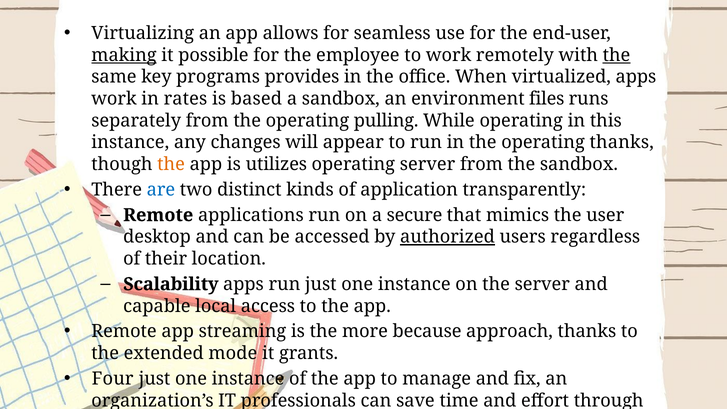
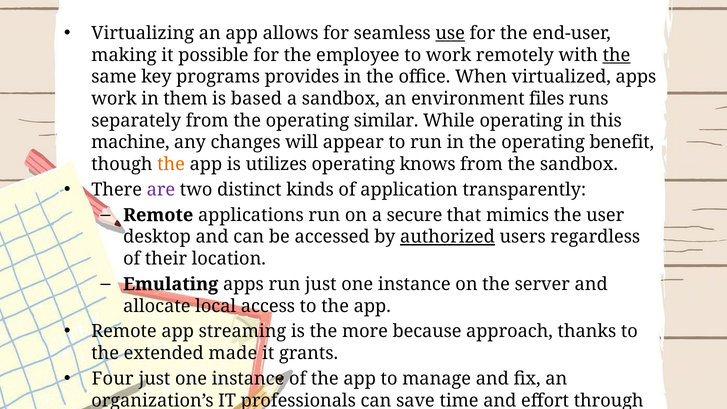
use underline: none -> present
making underline: present -> none
rates: rates -> them
pulling: pulling -> similar
instance at (130, 142): instance -> machine
operating thanks: thanks -> benefit
operating server: server -> knows
are colour: blue -> purple
Scalability: Scalability -> Emulating
capable: capable -> allocate
mode: mode -> made
